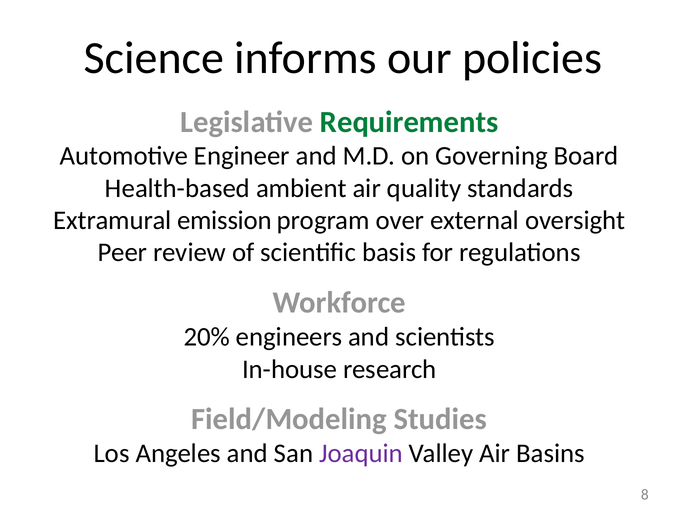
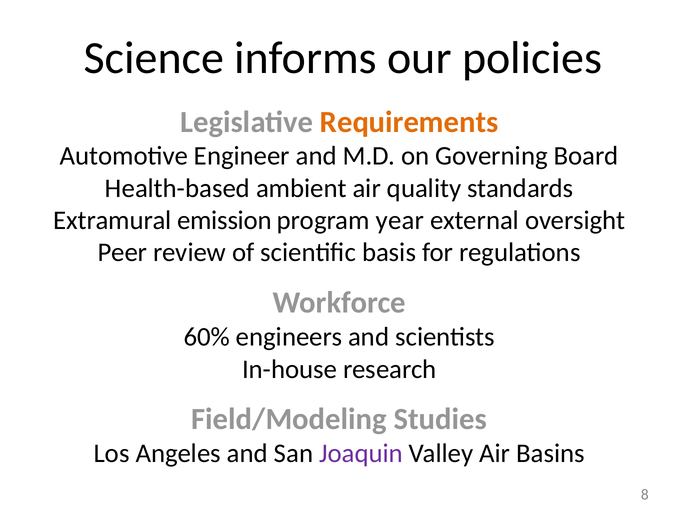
Requirements colour: green -> orange
over: over -> year
20%: 20% -> 60%
